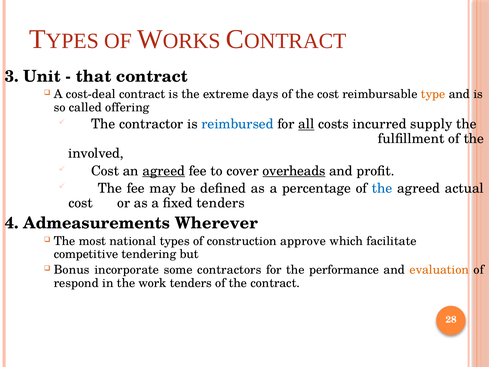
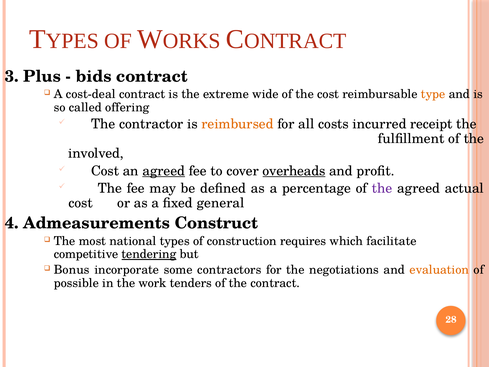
Unit: Unit -> Plus
that: that -> bids
days: days -> wide
reimbursed colour: blue -> orange
all underline: present -> none
supply: supply -> receipt
the at (382, 188) colour: blue -> purple
fixed tenders: tenders -> general
Wherever: Wherever -> Construct
approve: approve -> requires
tendering underline: none -> present
performance: performance -> negotiations
respond: respond -> possible
